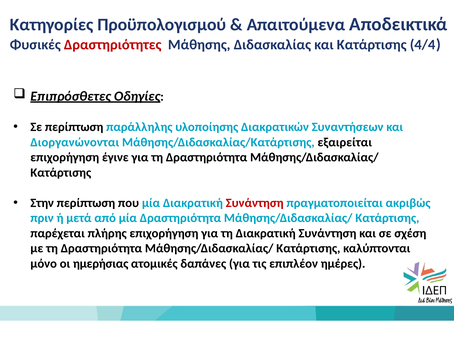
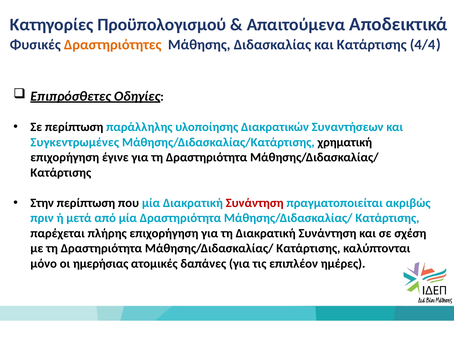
Δραστηριότητες colour: red -> orange
Διοργανώνονται: Διοργανώνονται -> Συγκεντρωμένες
εξαιρείται: εξαιρείται -> χρηματική
